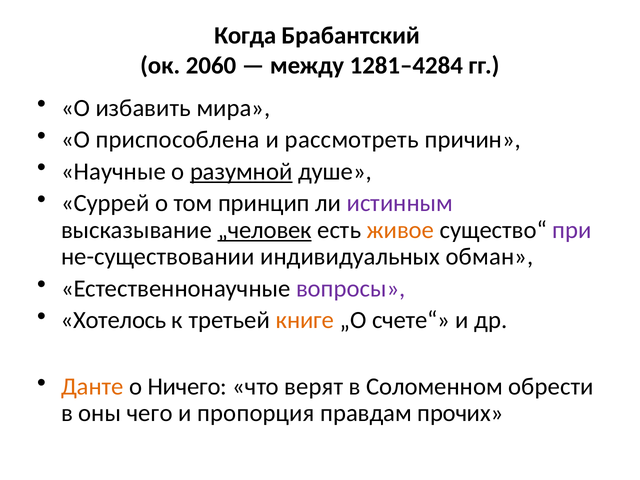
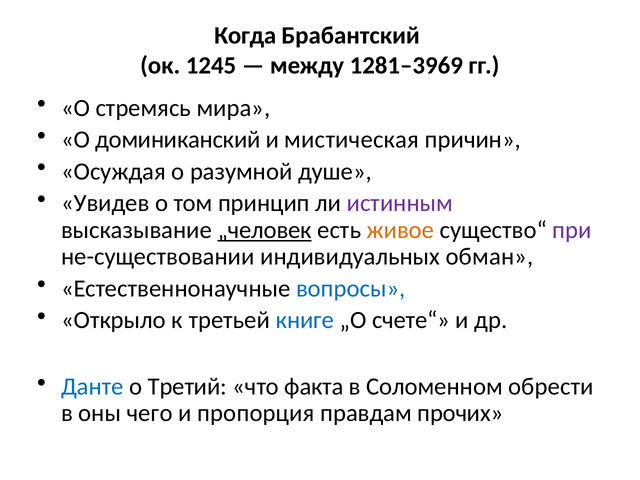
2060: 2060 -> 1245
1281–4284: 1281–4284 -> 1281–3969
избавить: избавить -> стремясь
приспособлена: приспособлена -> доминиканский
рассмотреть: рассмотреть -> мистическая
Научные: Научные -> Осуждая
разумной underline: present -> none
Суррей: Суррей -> Увидев
вопросы colour: purple -> blue
Хотелось: Хотелось -> Открыло
книге colour: orange -> blue
Данте colour: orange -> blue
Ничего: Ничего -> Третий
верят: верят -> факта
